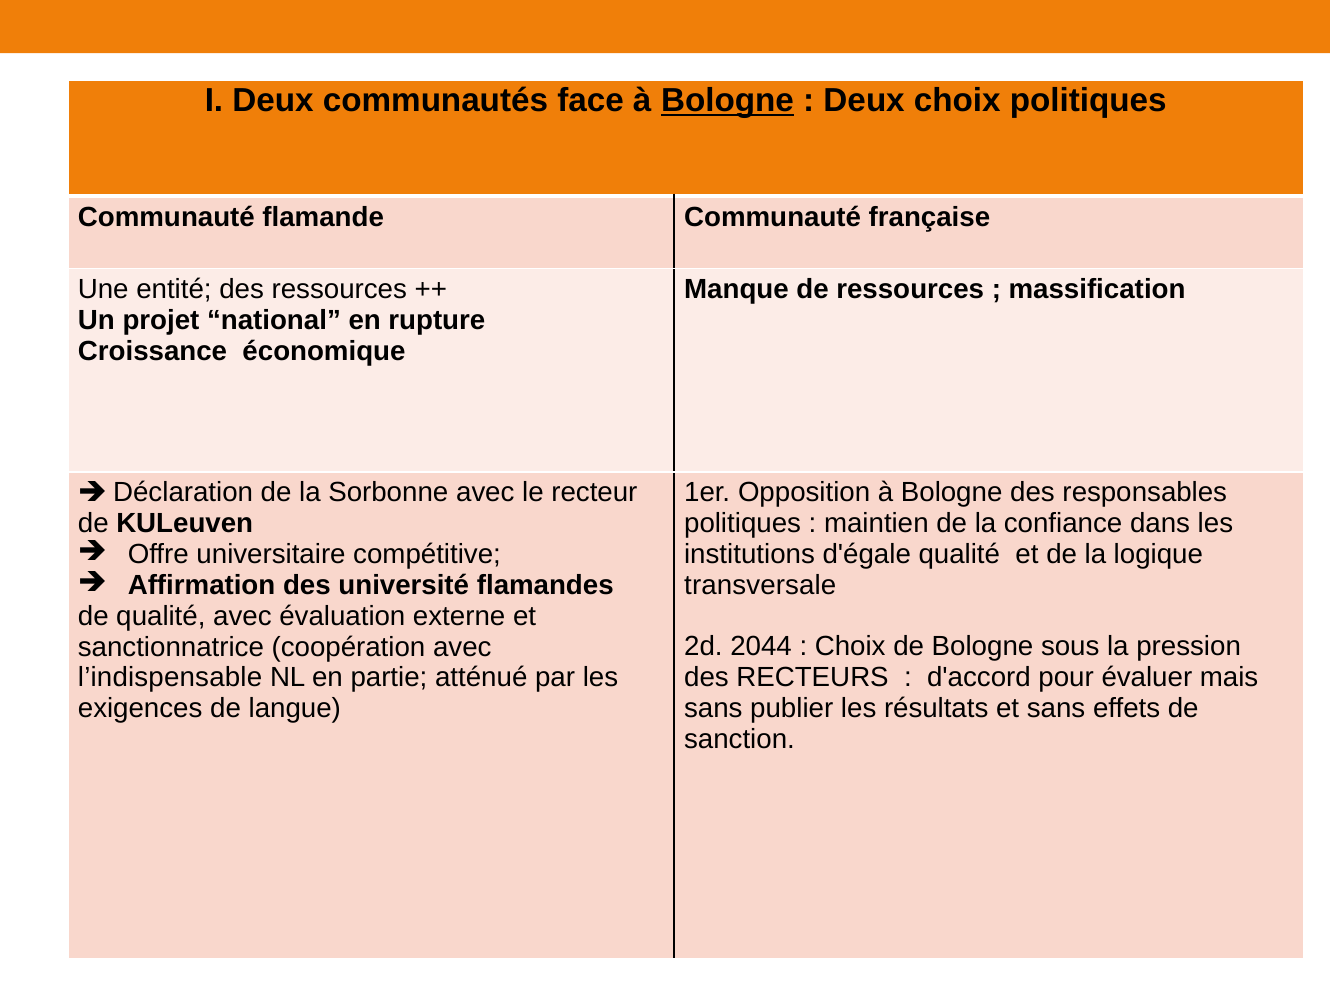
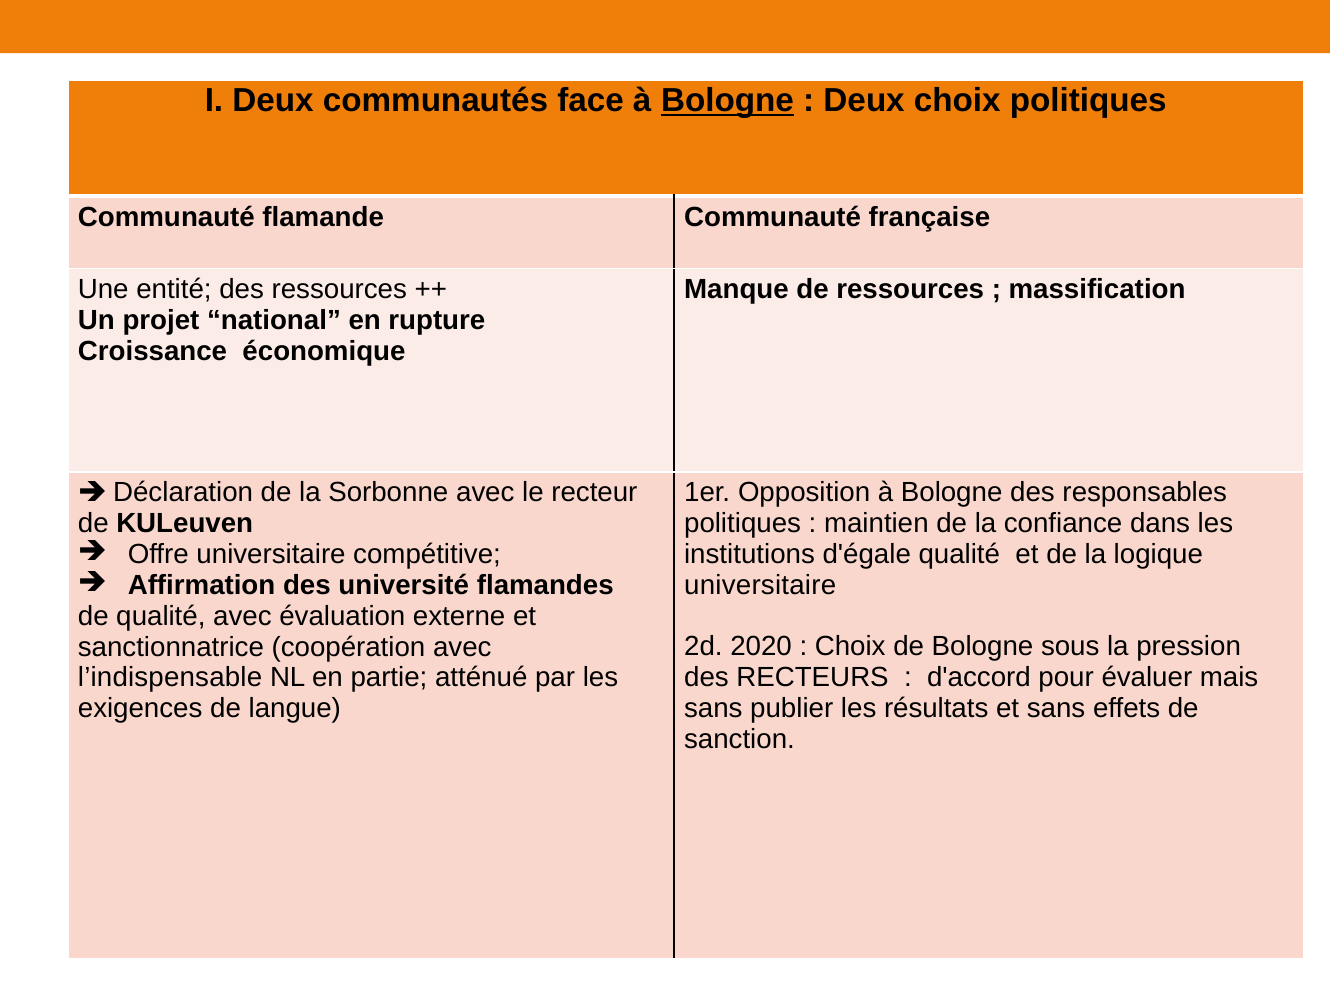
transversale at (760, 585): transversale -> universitaire
2044: 2044 -> 2020
